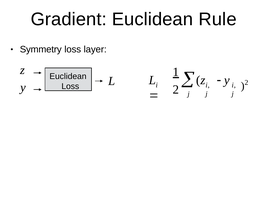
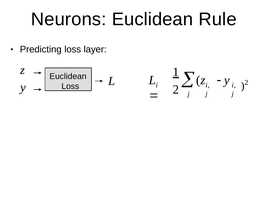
Gradient: Gradient -> Neurons
Symmetry: Symmetry -> Predicting
